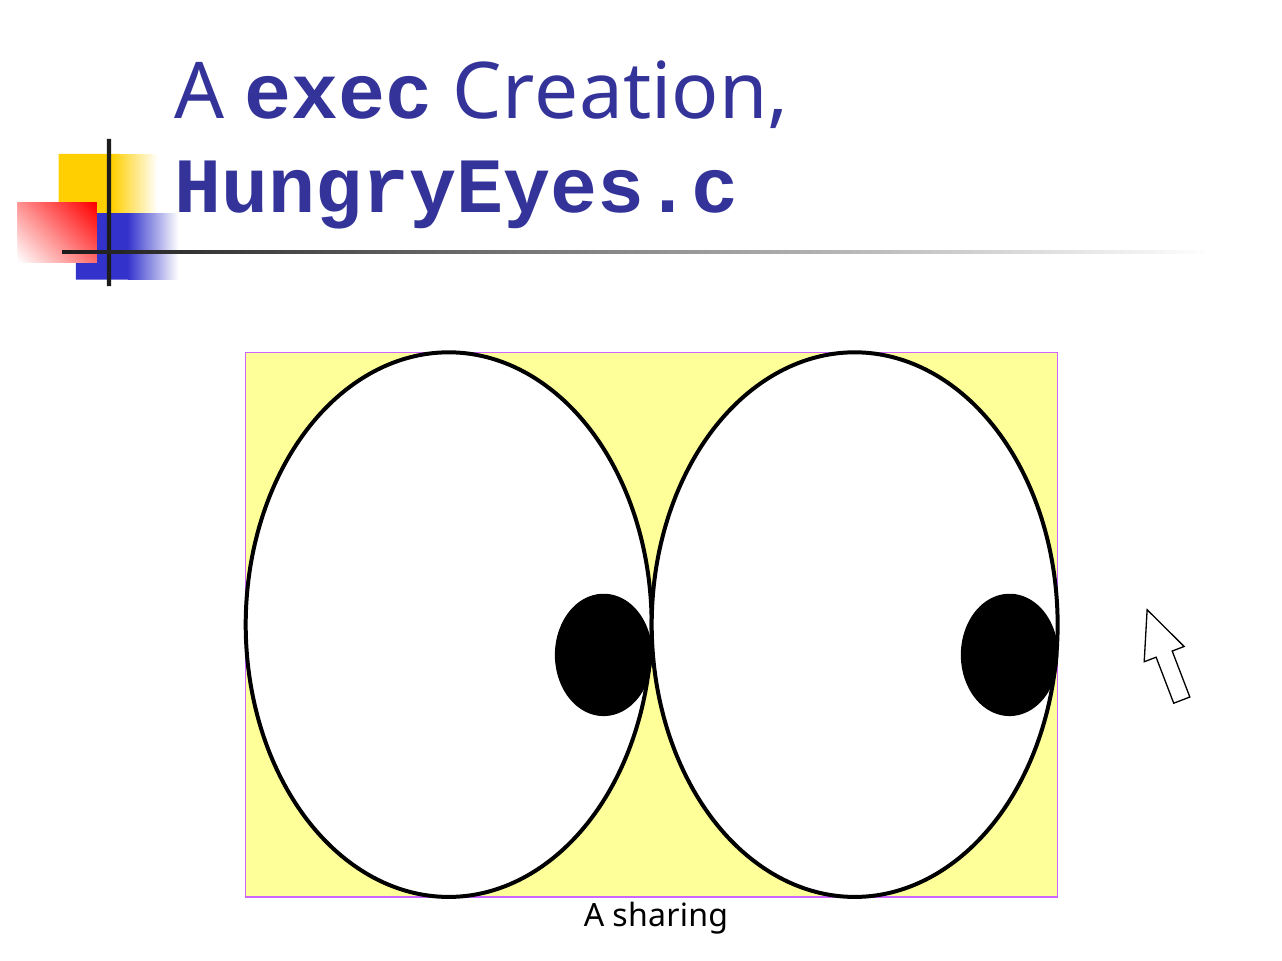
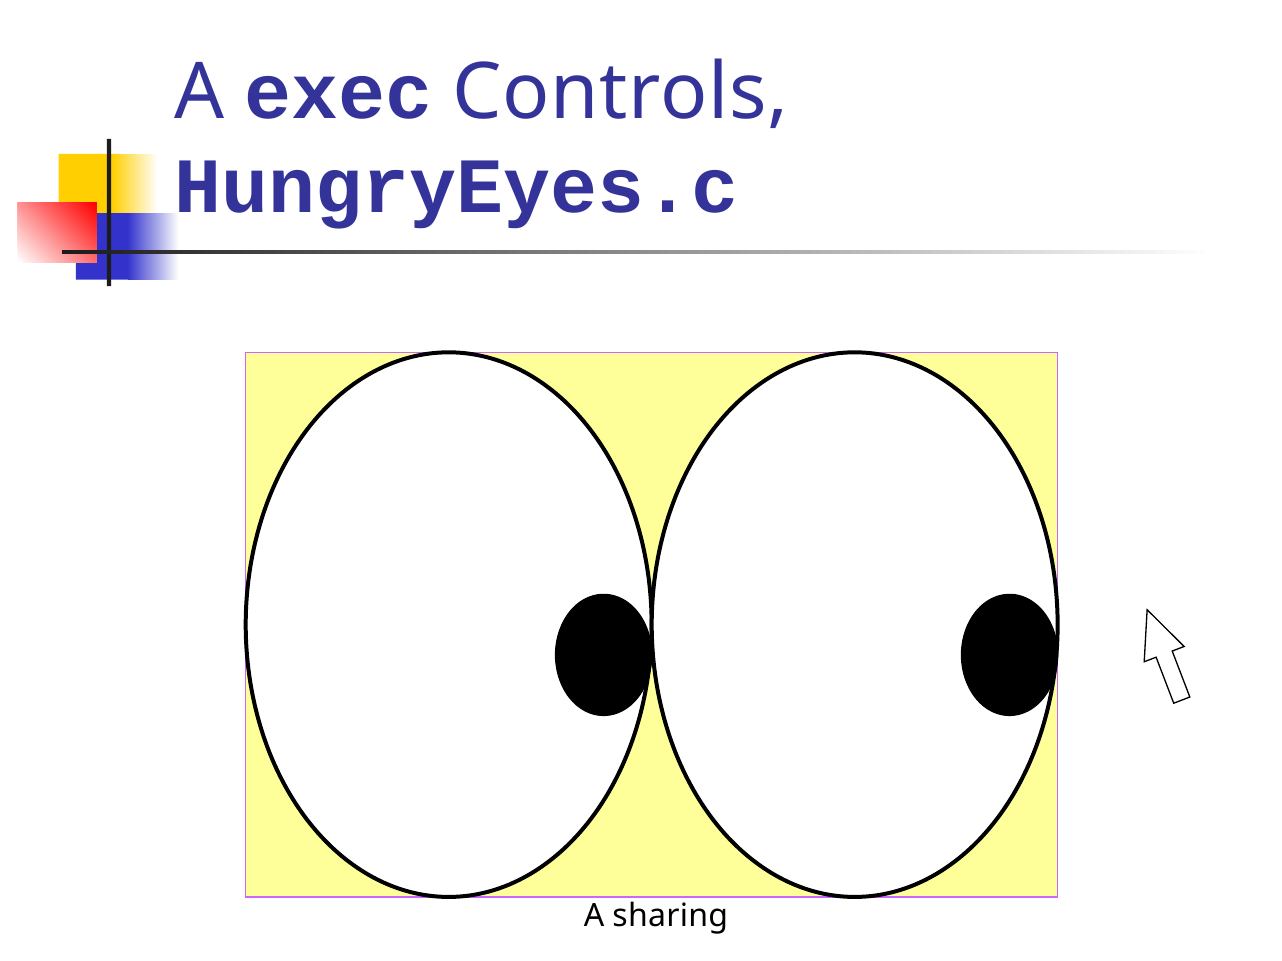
Creation: Creation -> Controls
